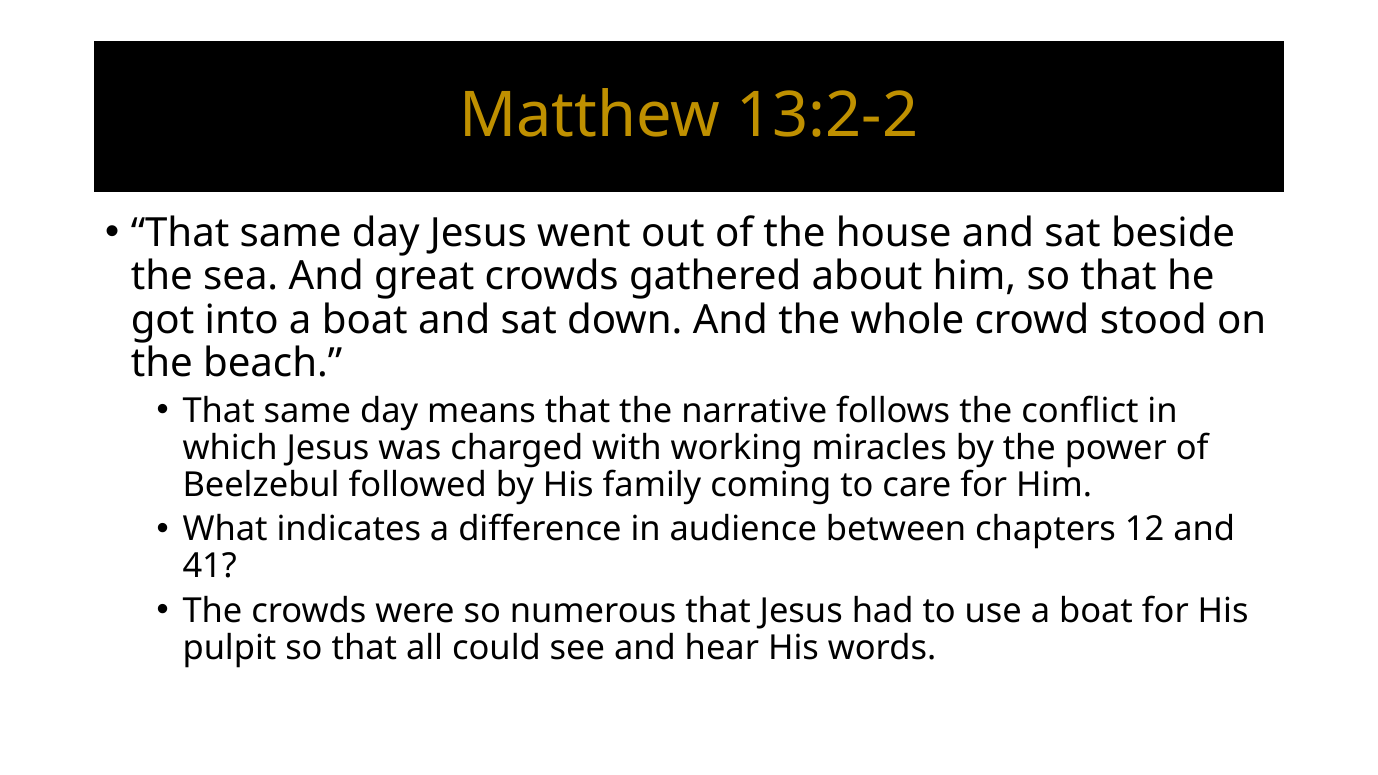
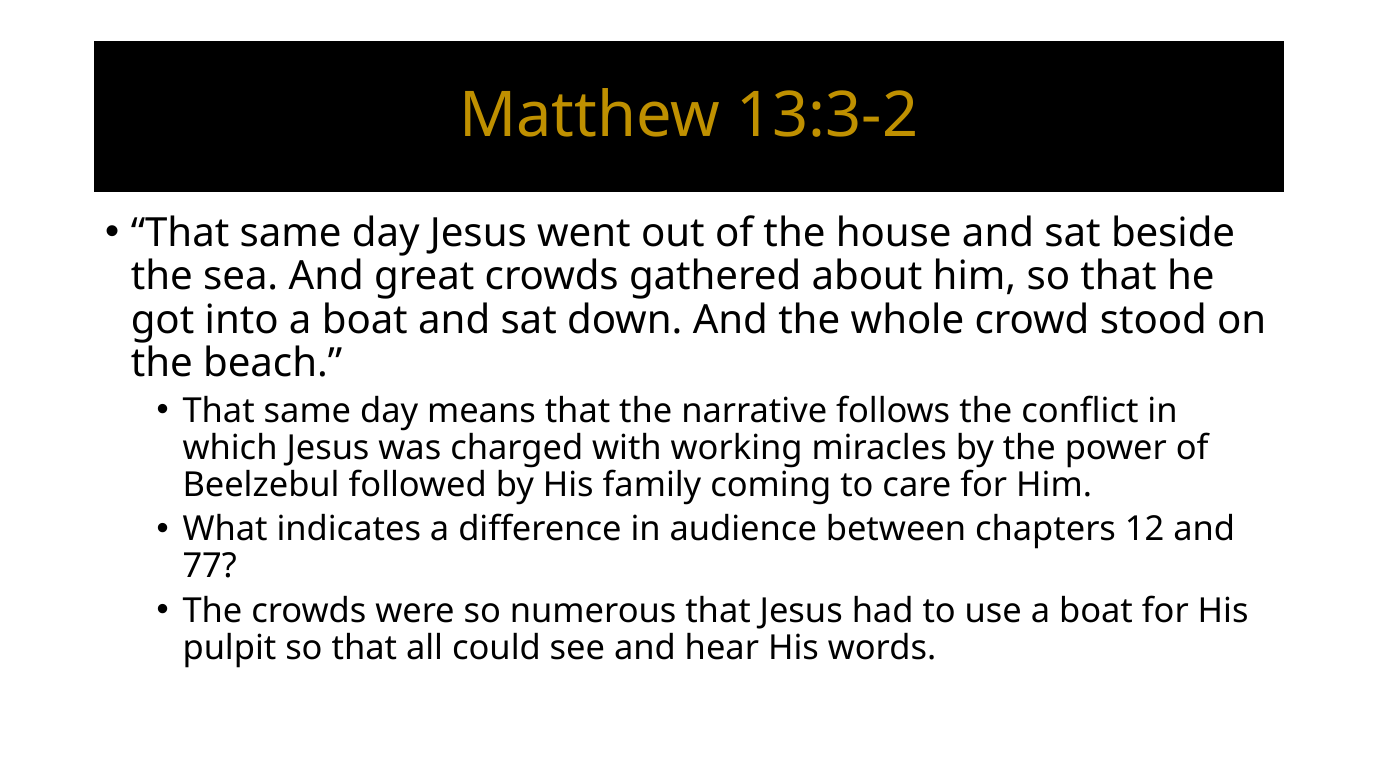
13:2-2: 13:2-2 -> 13:3-2
41: 41 -> 77
